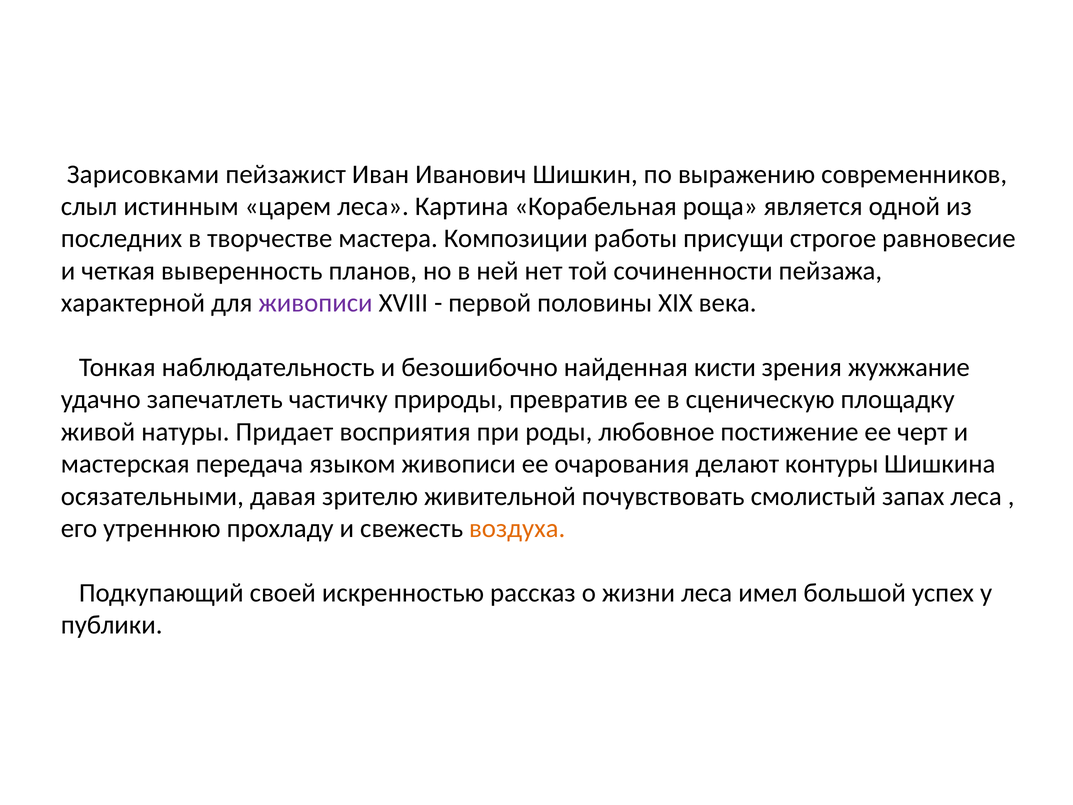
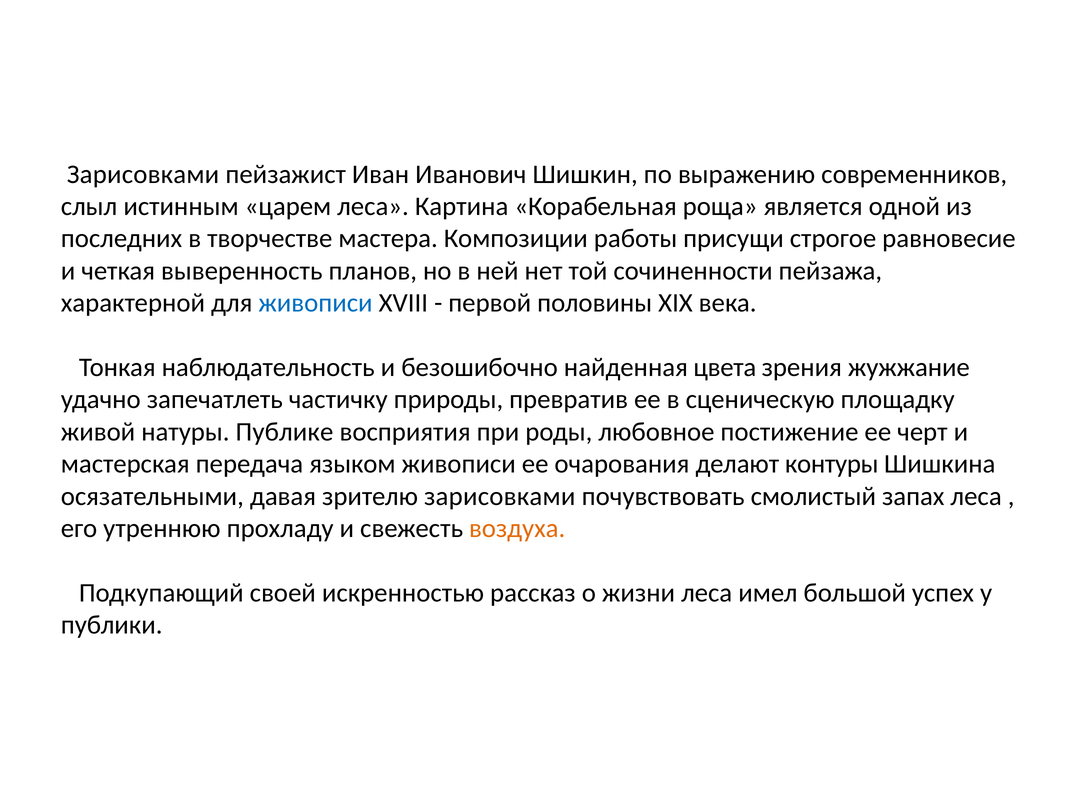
живописи at (315, 303) colour: purple -> blue
кисти: кисти -> цвета
Придает: Придает -> Публике
зрителю живительной: живительной -> зарисовками
